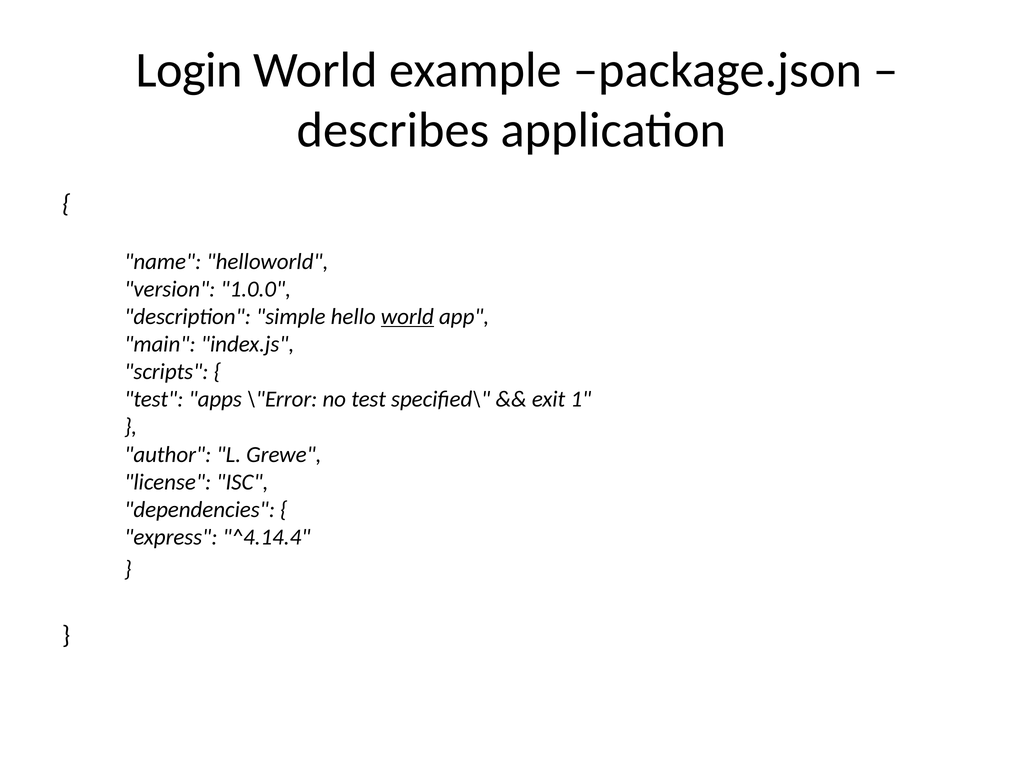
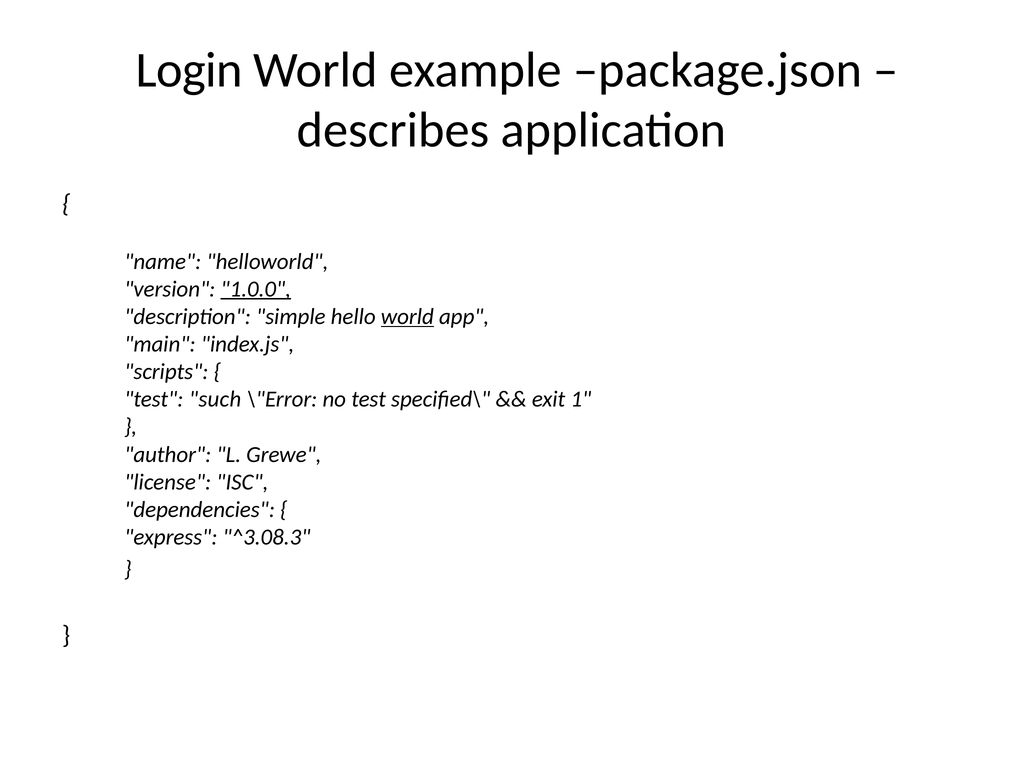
1.0.0 underline: none -> present
apps: apps -> such
^4.14.4: ^4.14.4 -> ^3.08.3
